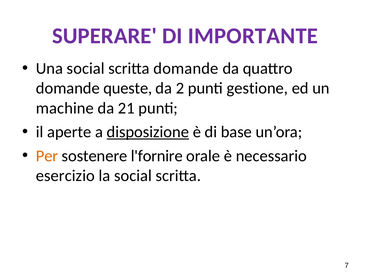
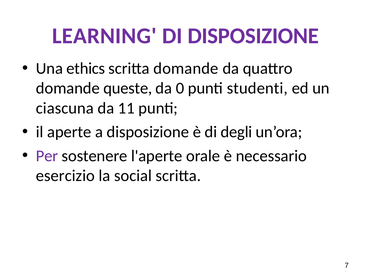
SUPERARE: SUPERARE -> LEARNING
DI IMPORTANTE: IMPORTANTE -> DISPOSIZIONE
Una social: social -> ethics
2: 2 -> 0
gestione: gestione -> studenti
machine: machine -> ciascuna
21: 21 -> 11
disposizione at (148, 132) underline: present -> none
base: base -> degli
Per colour: orange -> purple
l'fornire: l'fornire -> l'aperte
